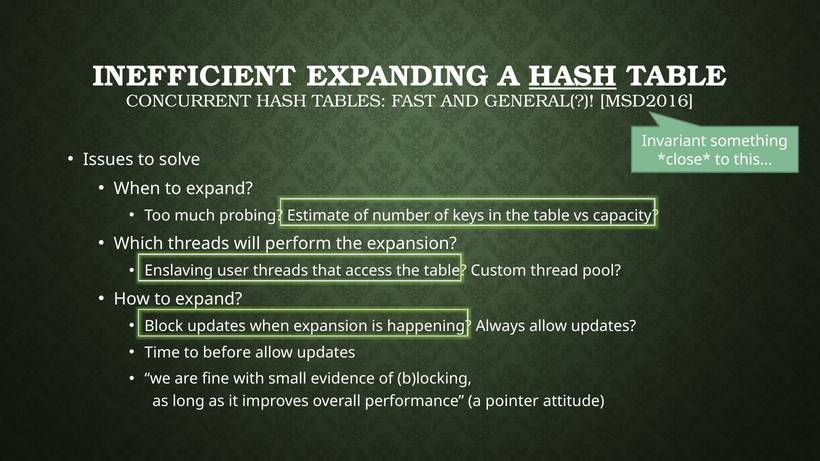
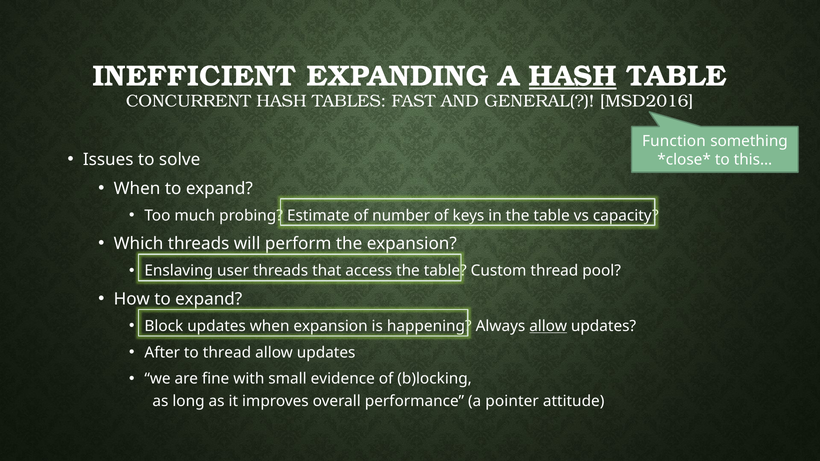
Invariant: Invariant -> Function
allow at (548, 326) underline: none -> present
Time: Time -> After
to before: before -> thread
